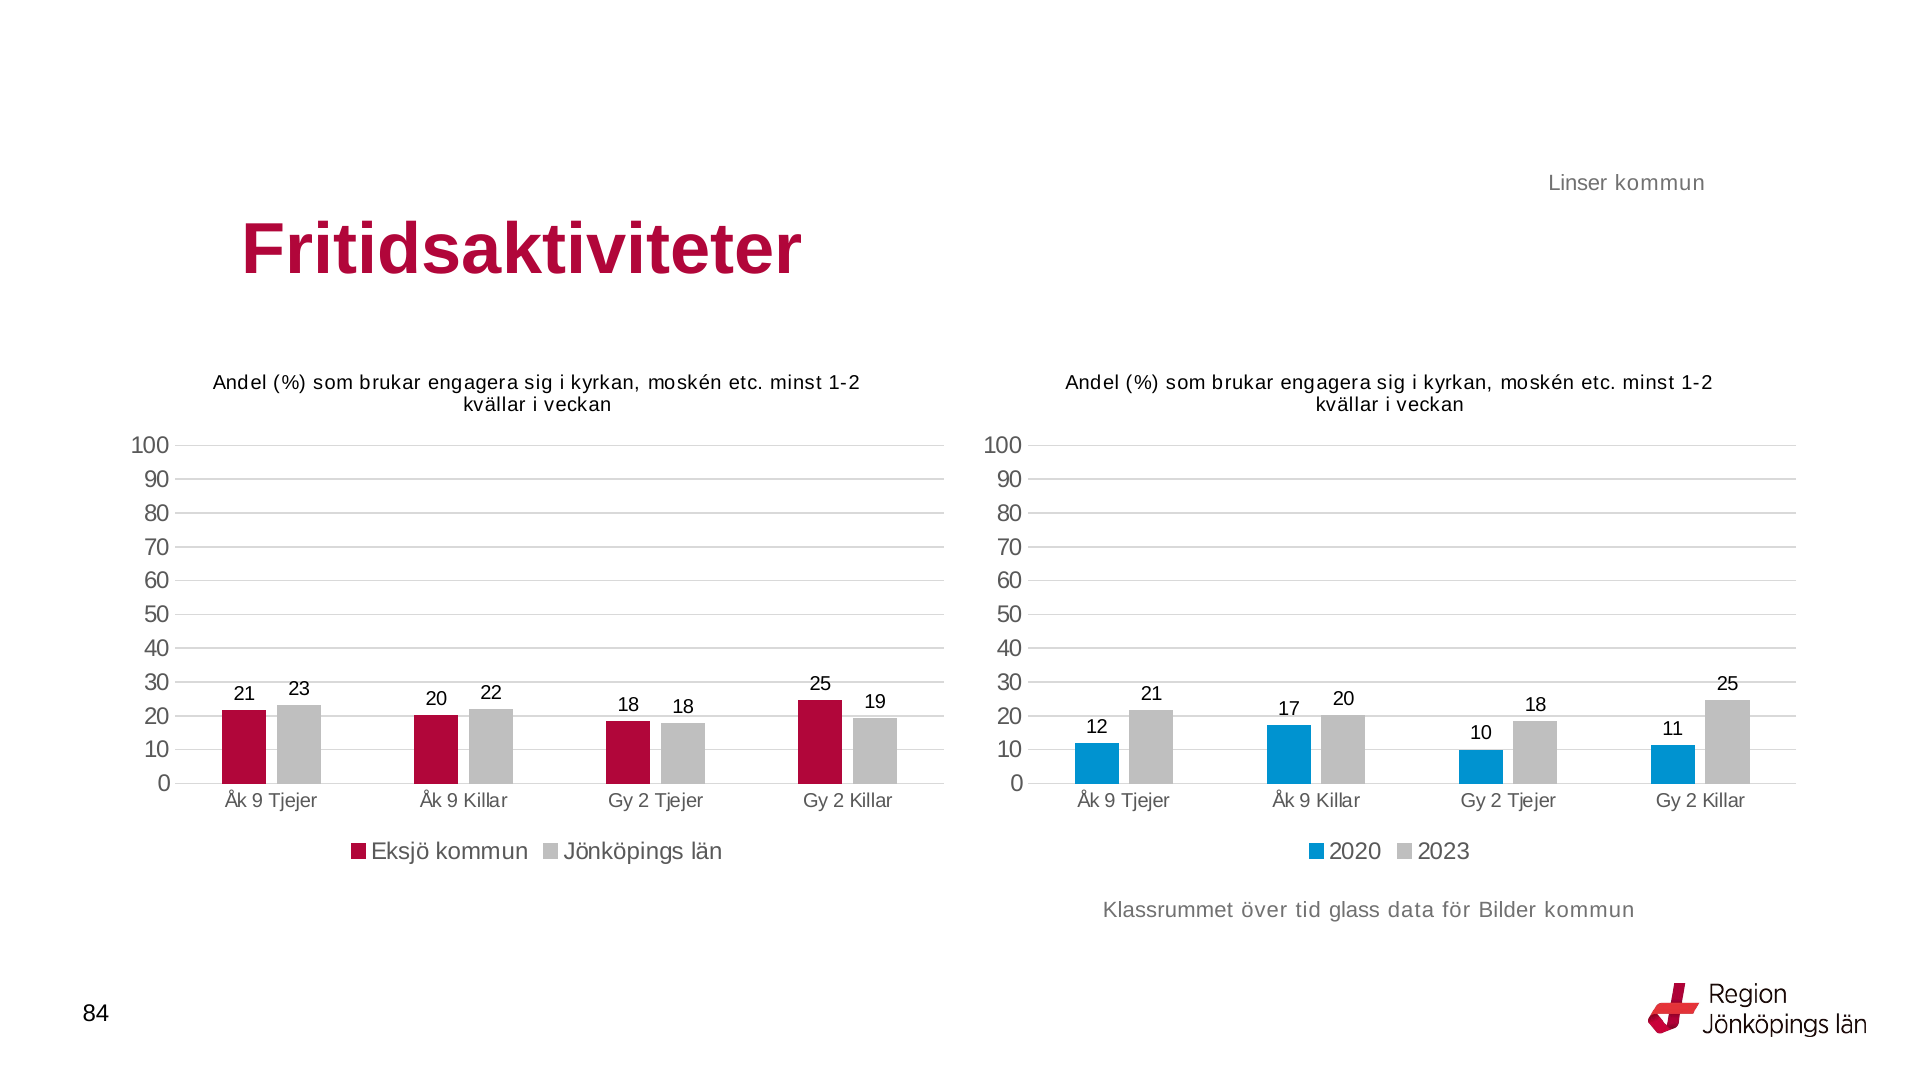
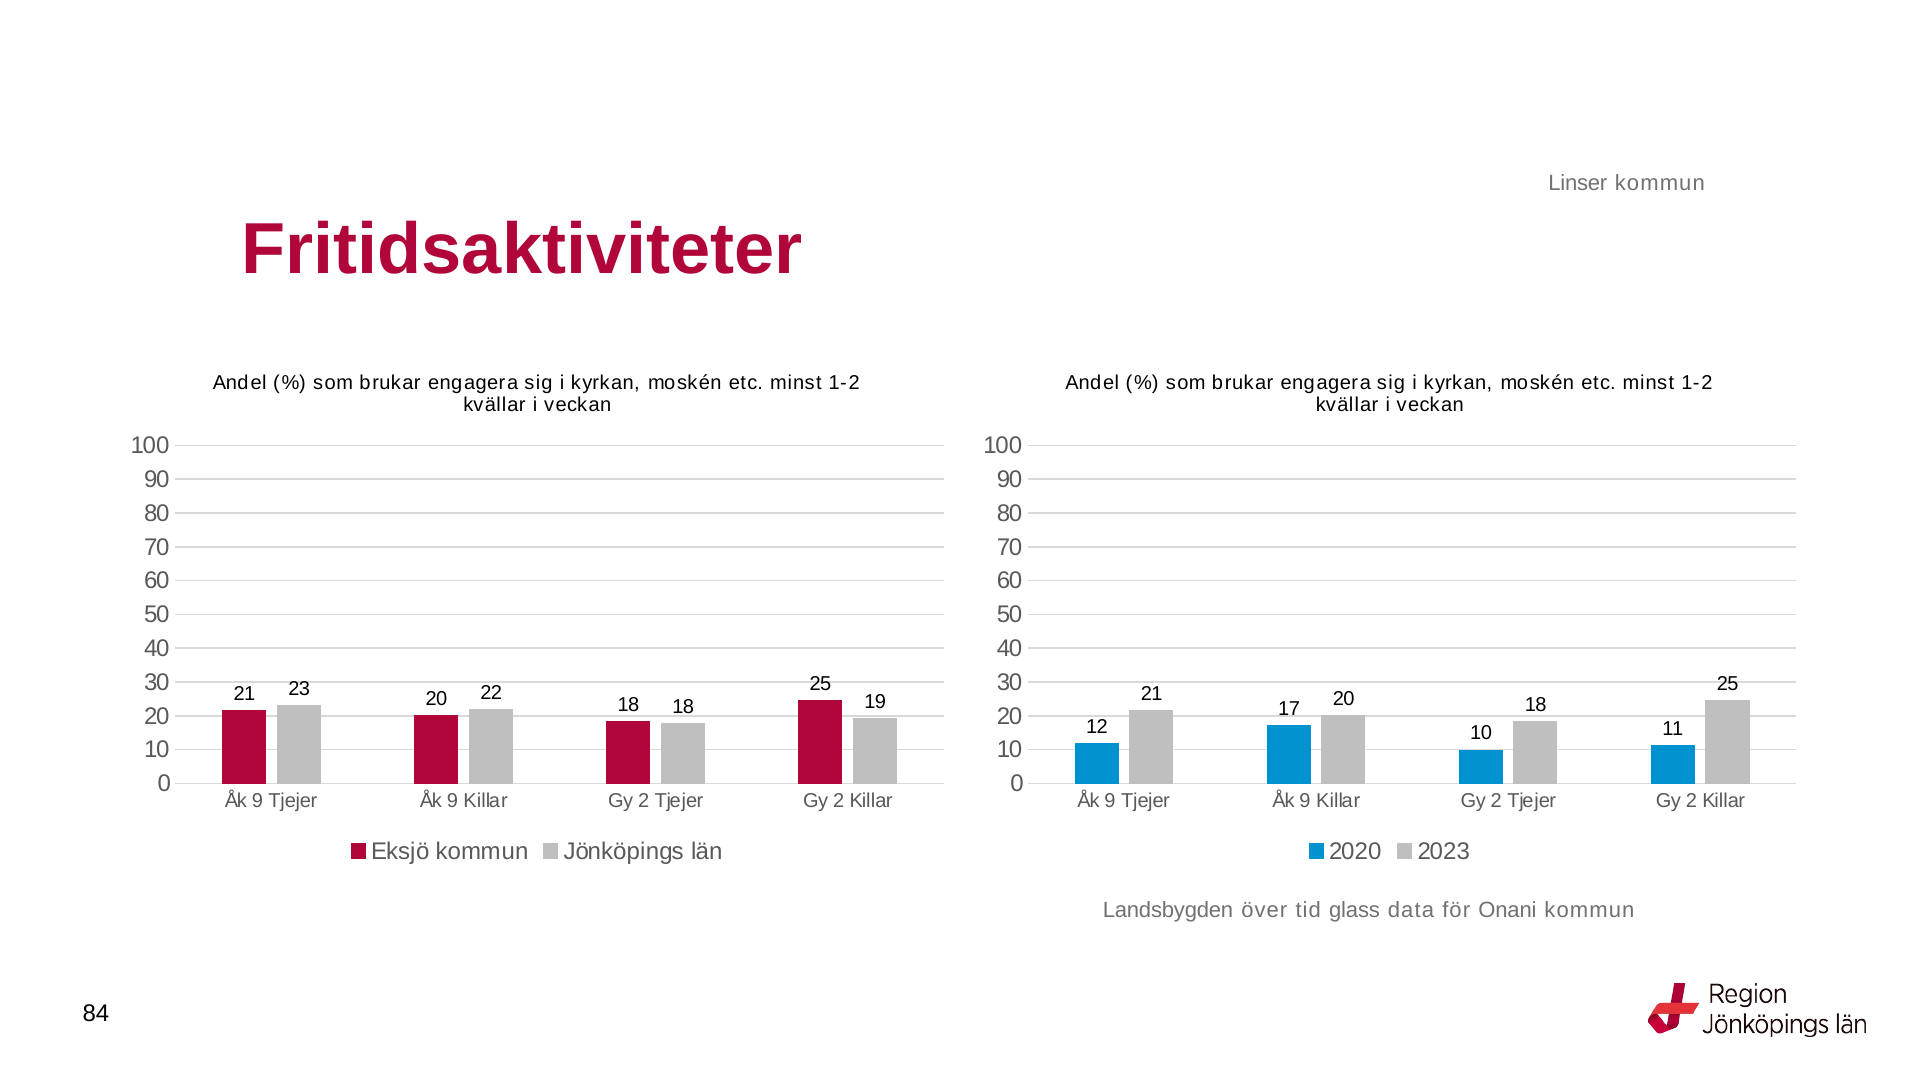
Klassrummet: Klassrummet -> Landsbygden
Bilder: Bilder -> Onani
